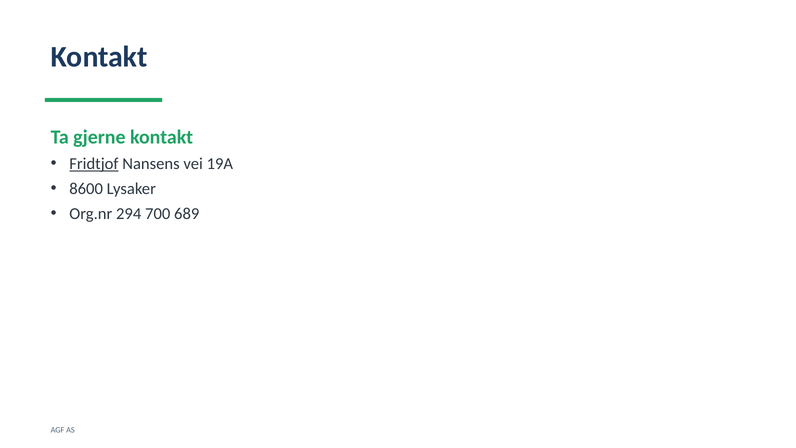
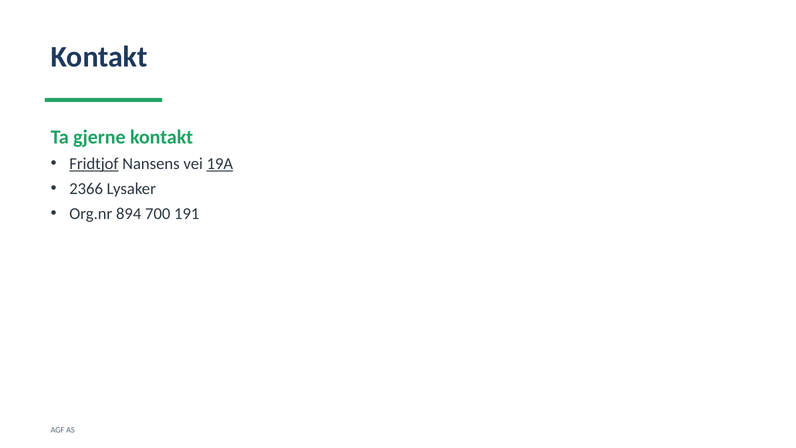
19A underline: none -> present
8600: 8600 -> 2366
294: 294 -> 894
689: 689 -> 191
